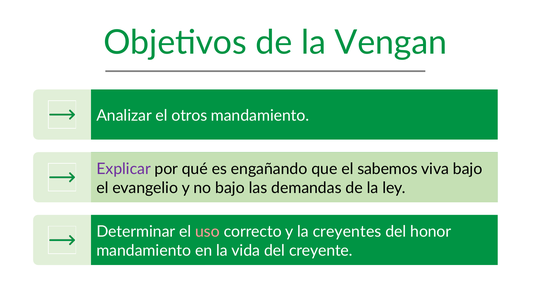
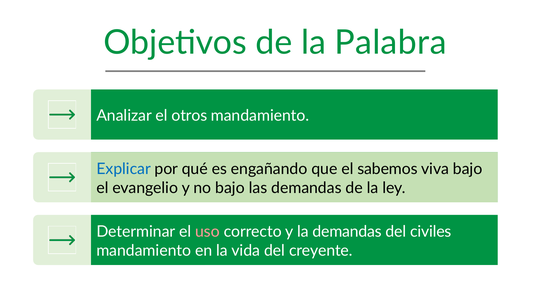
Vengan: Vengan -> Palabra
Explicar colour: purple -> blue
la creyentes: creyentes -> demandas
honor: honor -> civiles
